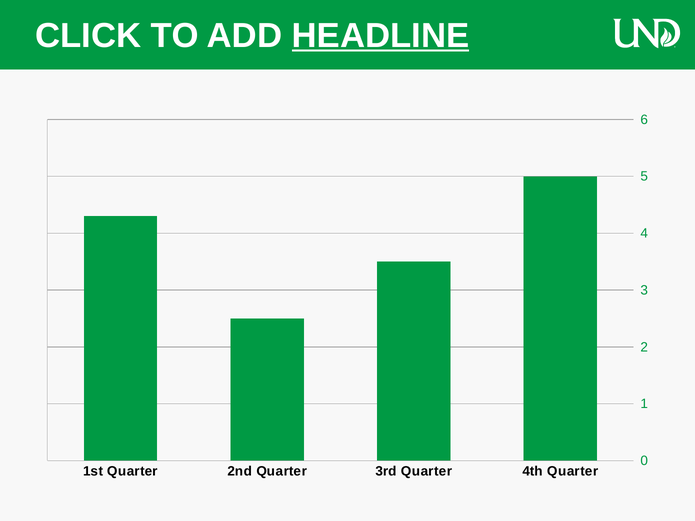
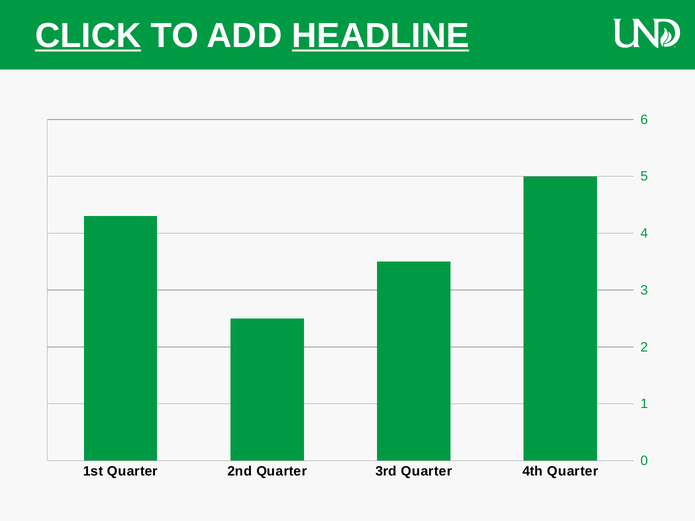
CLICK underline: none -> present
